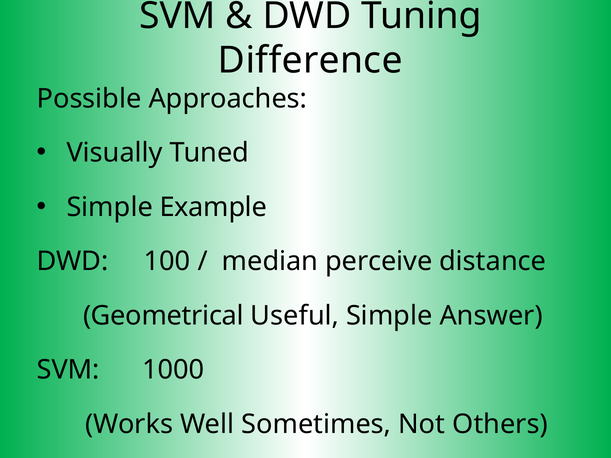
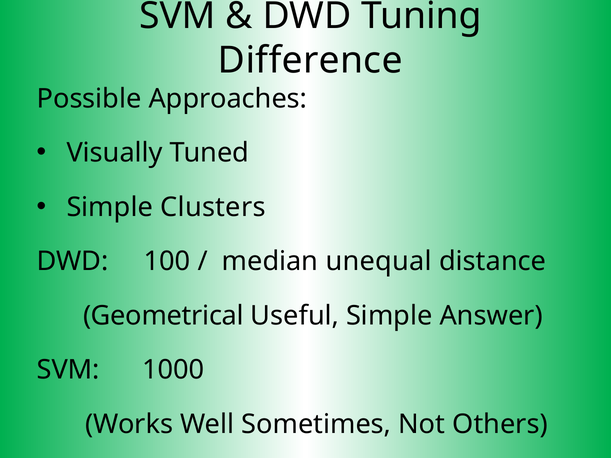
Example: Example -> Clusters
perceive: perceive -> unequal
